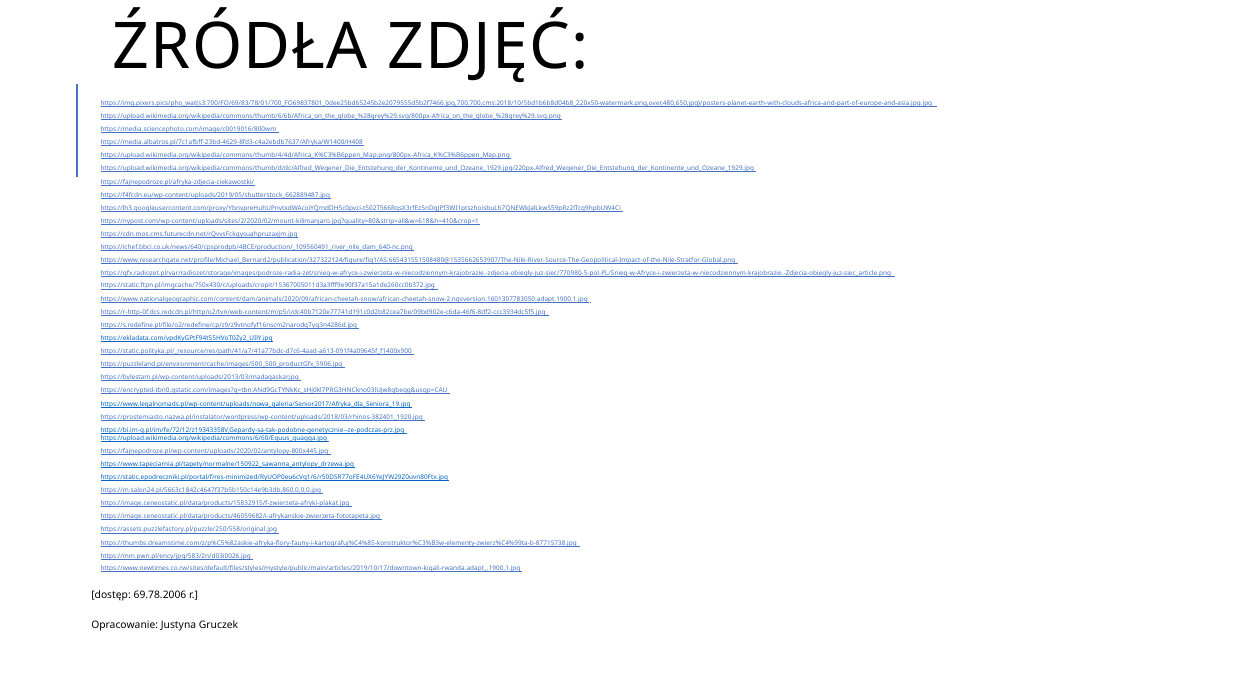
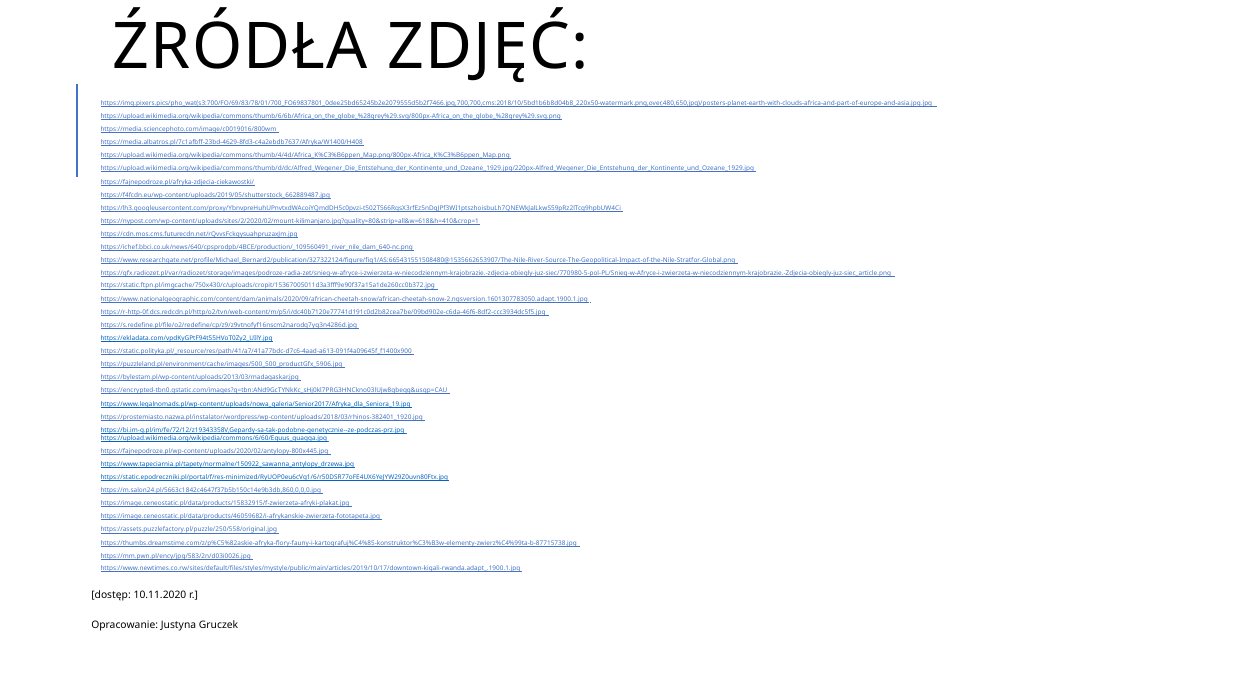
69.78.2006: 69.78.2006 -> 10.11.2020
